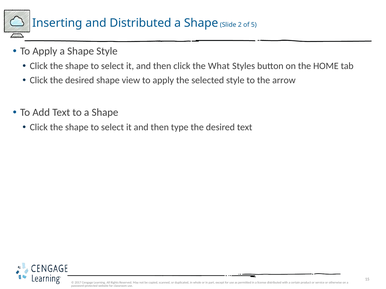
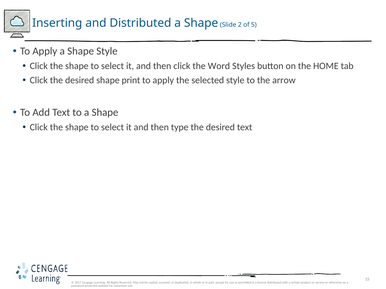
What: What -> Word
view: view -> print
